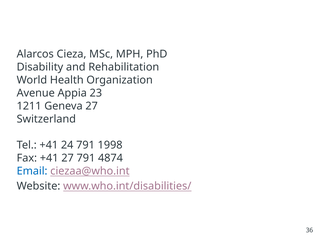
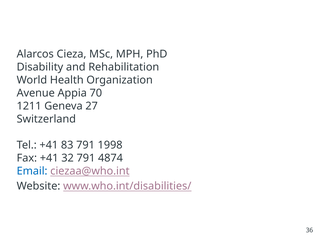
23: 23 -> 70
24: 24 -> 83
+41 27: 27 -> 32
